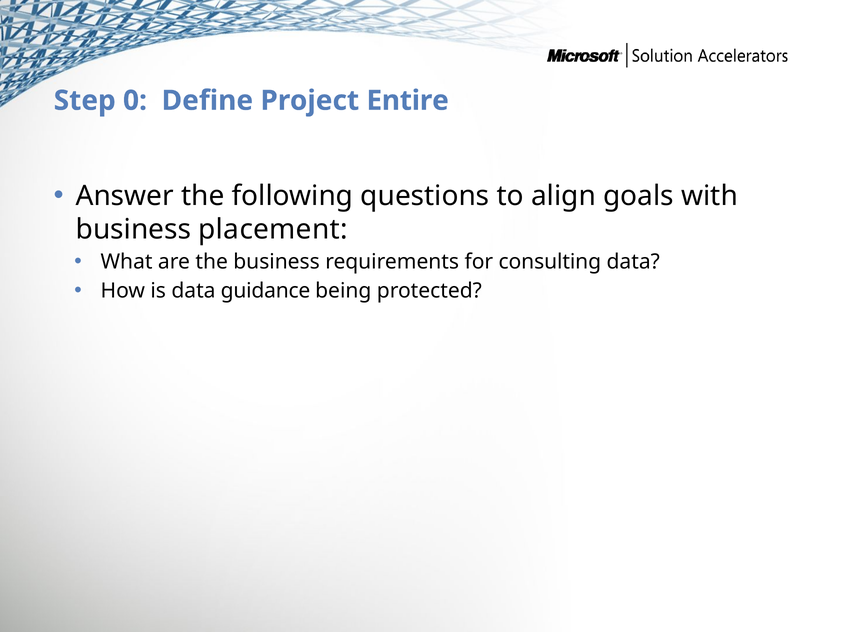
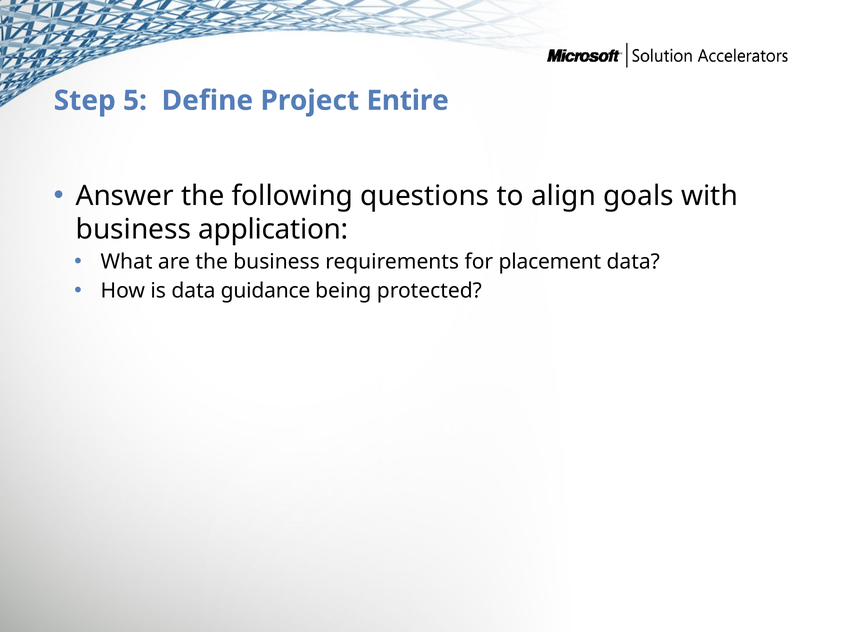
0: 0 -> 5
placement: placement -> application
consulting: consulting -> placement
